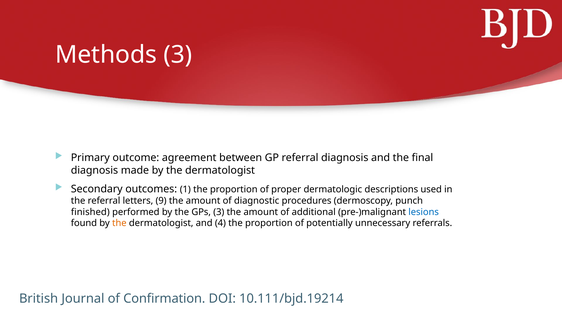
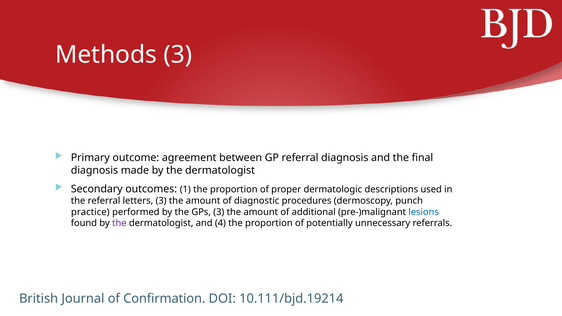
letters 9: 9 -> 3
finished: finished -> practice
the at (119, 223) colour: orange -> purple
